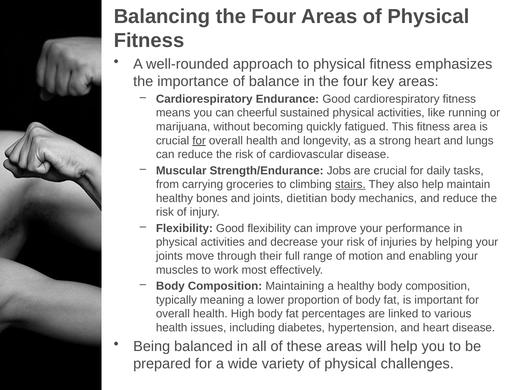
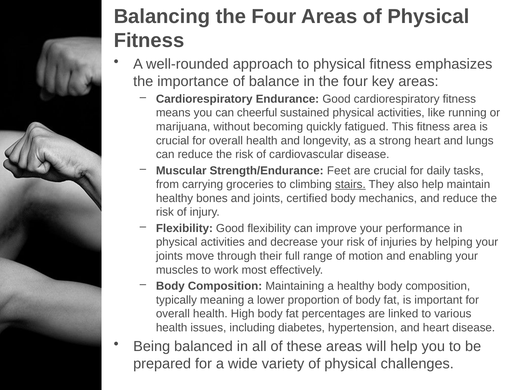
for at (199, 141) underline: present -> none
Jobs: Jobs -> Feet
dietitian: dietitian -> certified
